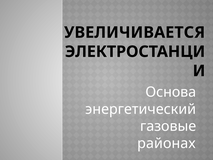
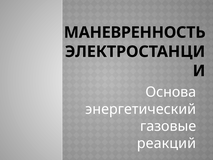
УВЕЛИЧИВАЕТСЯ: УВЕЛИЧИВАЕТСЯ -> МАНЕВРЕННОСТЬ
районах: районах -> реакций
